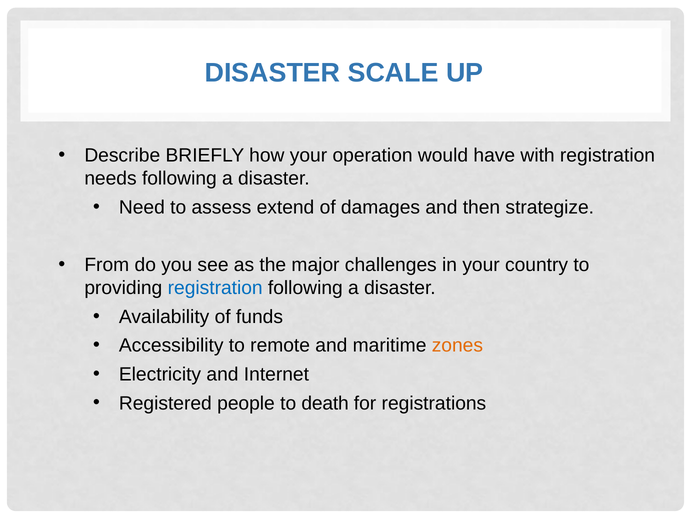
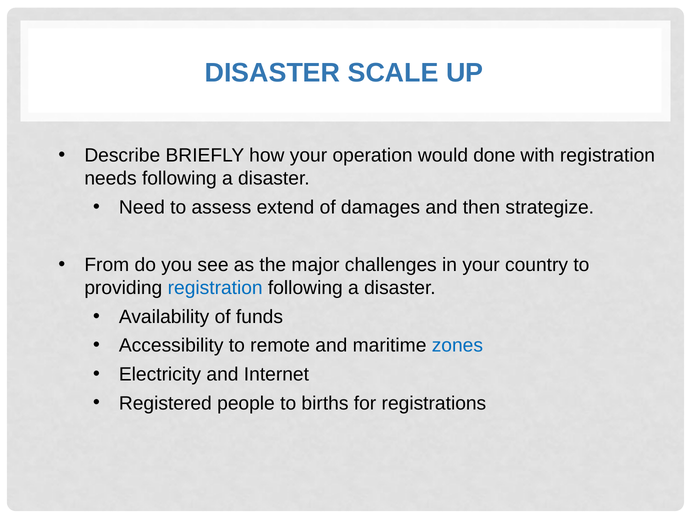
have: have -> done
zones colour: orange -> blue
death: death -> births
